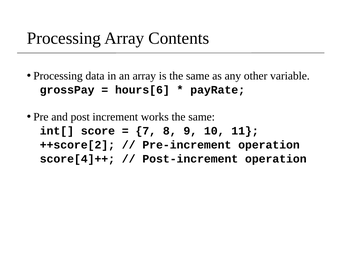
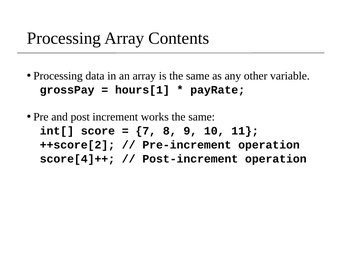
hours[6: hours[6 -> hours[1
